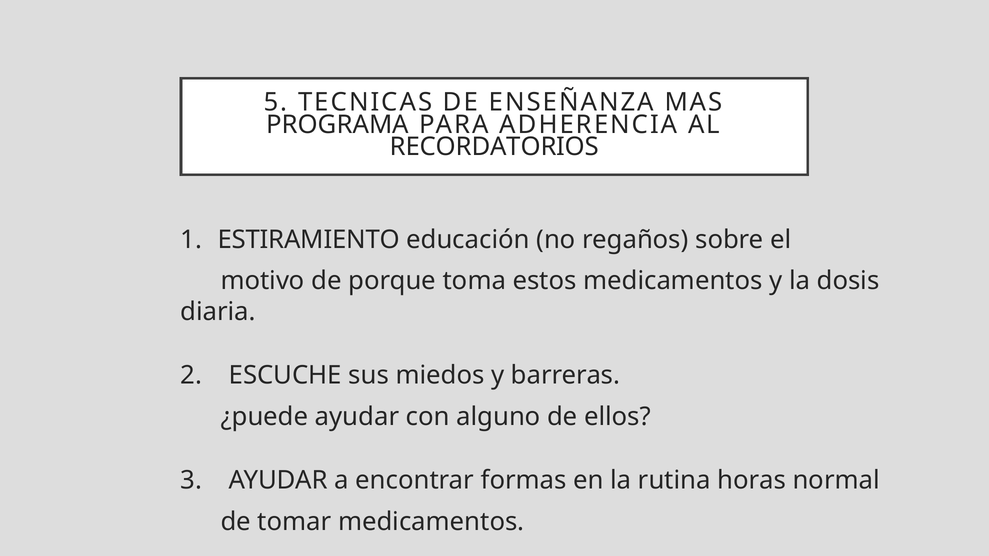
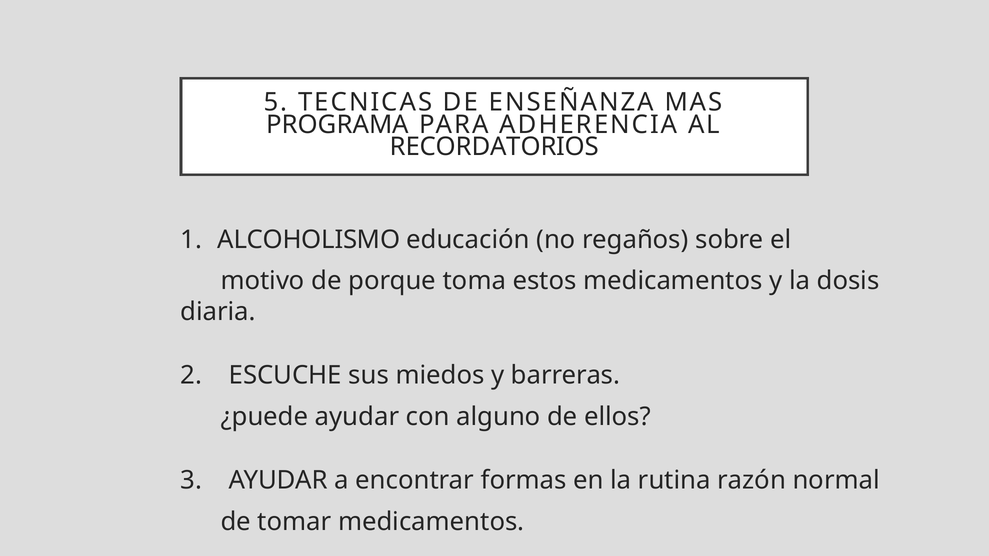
ESTIRAMIENTO: ESTIRAMIENTO -> ALCOHOLISMO
horas: horas -> razón
